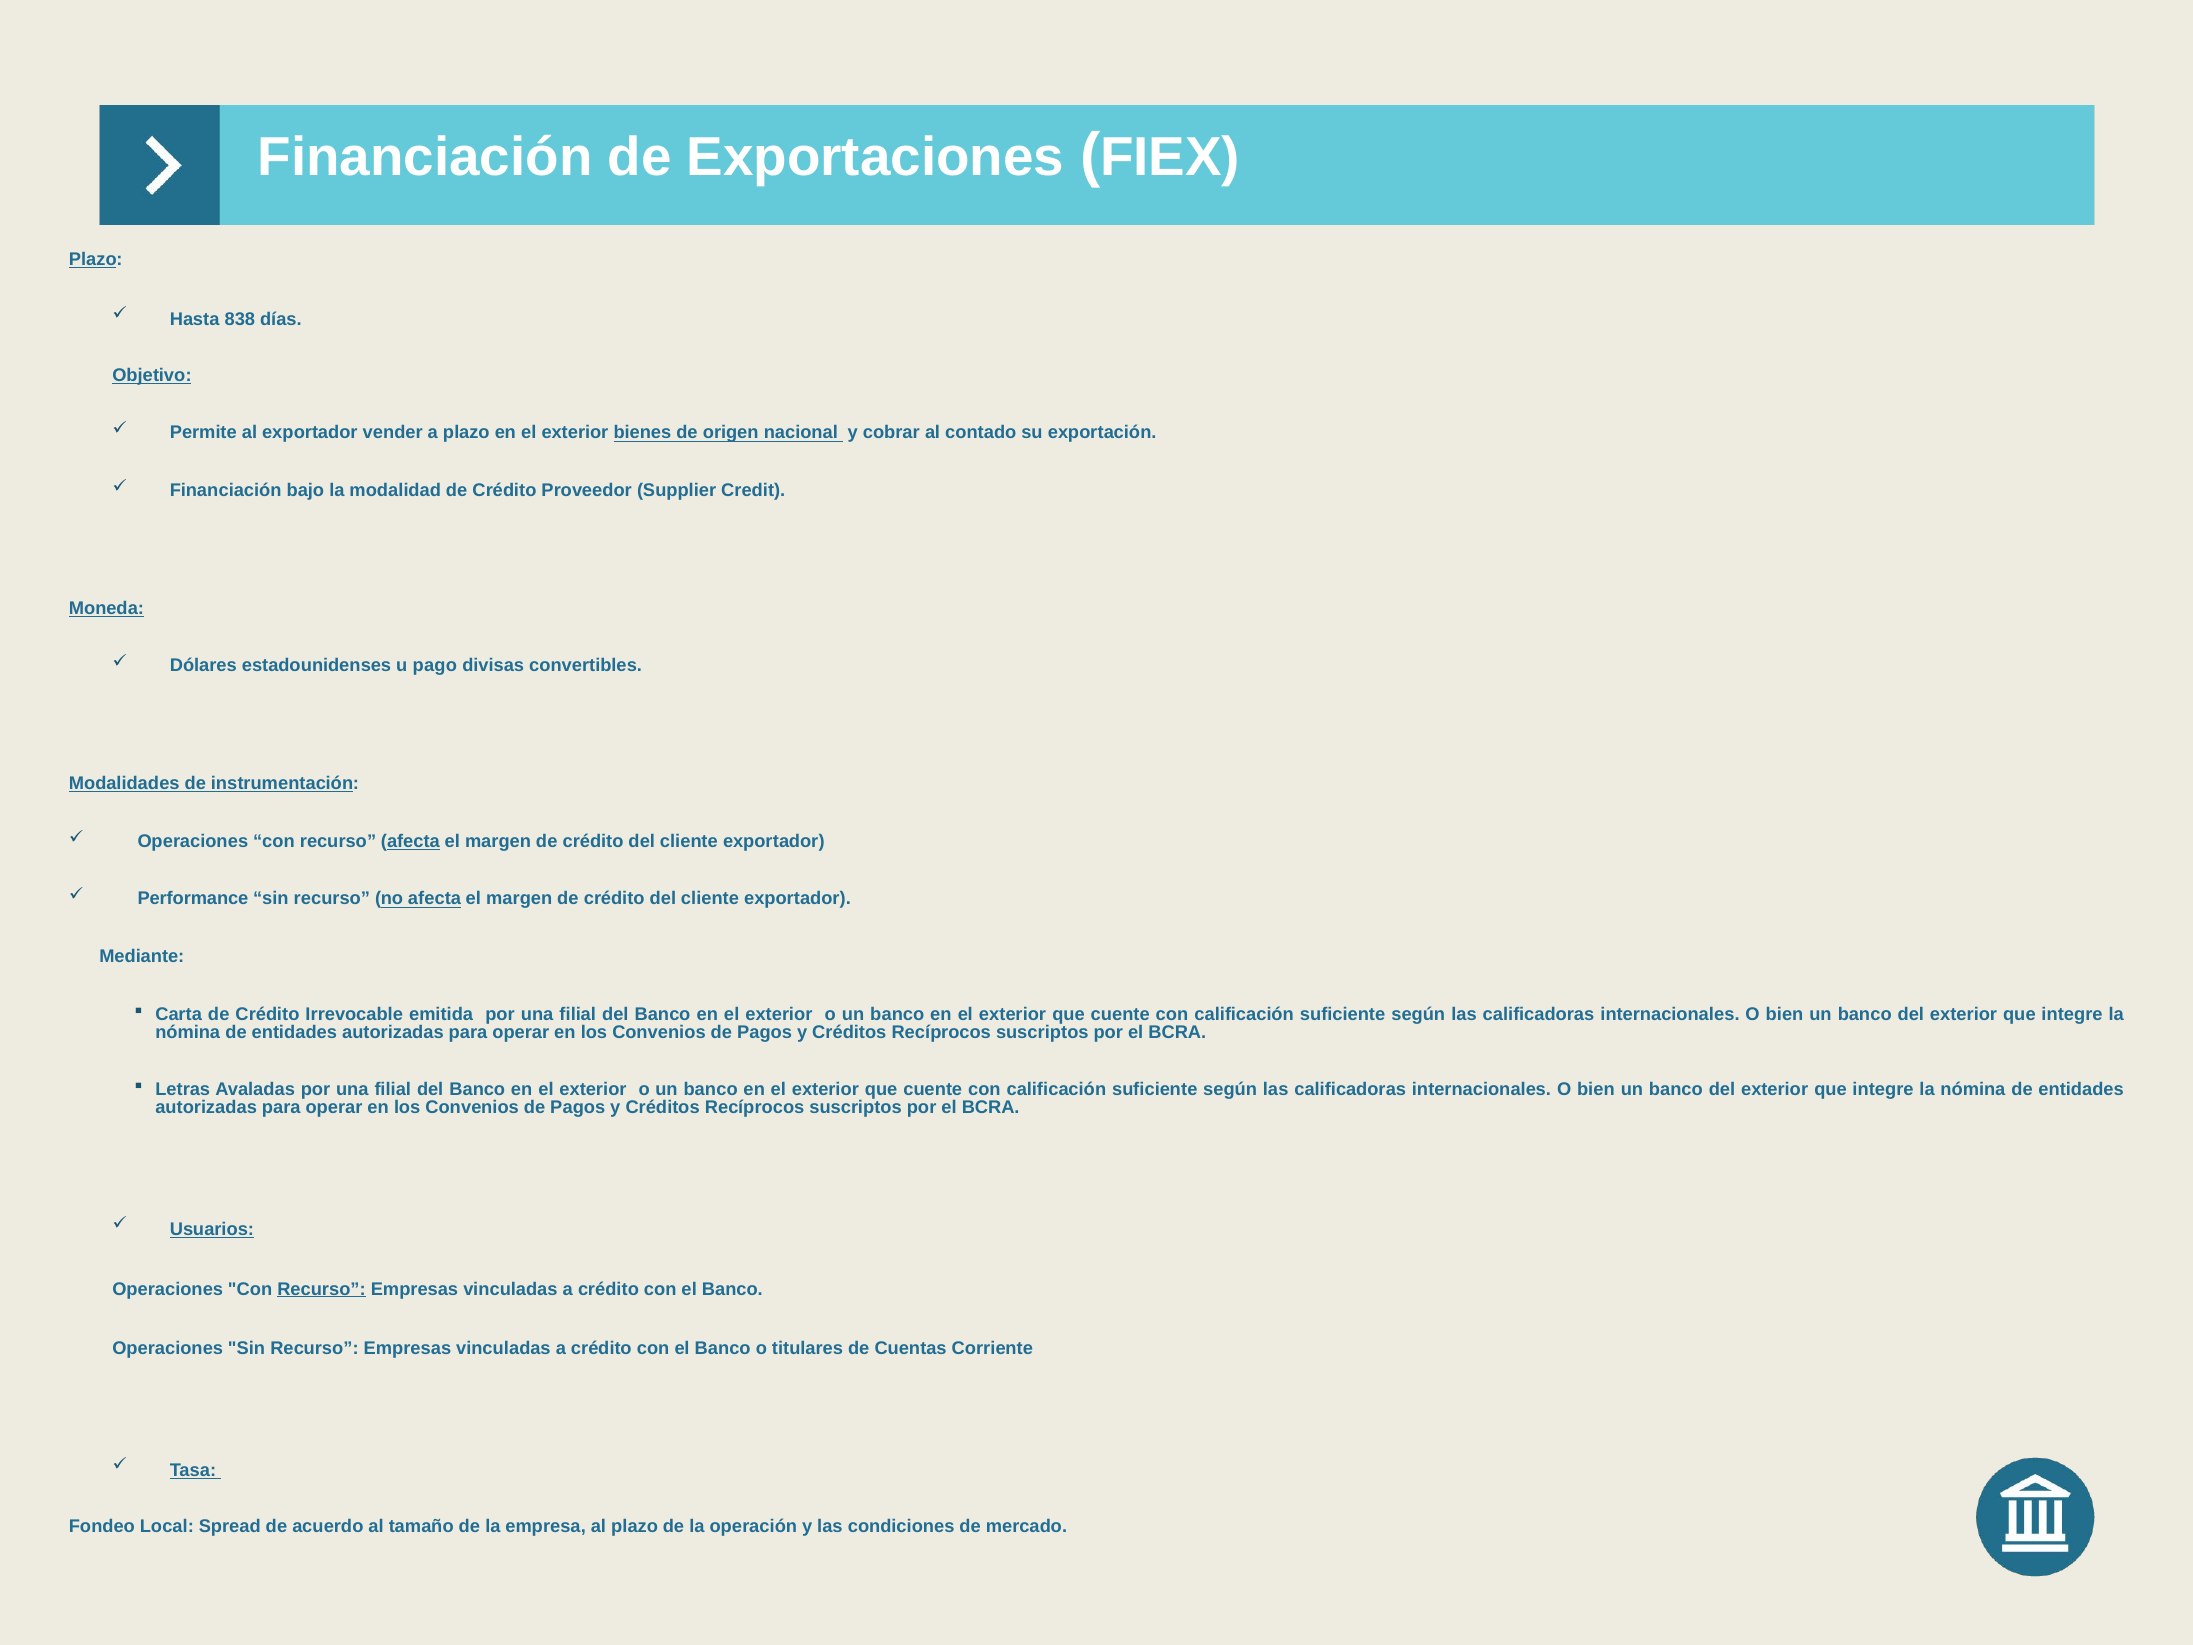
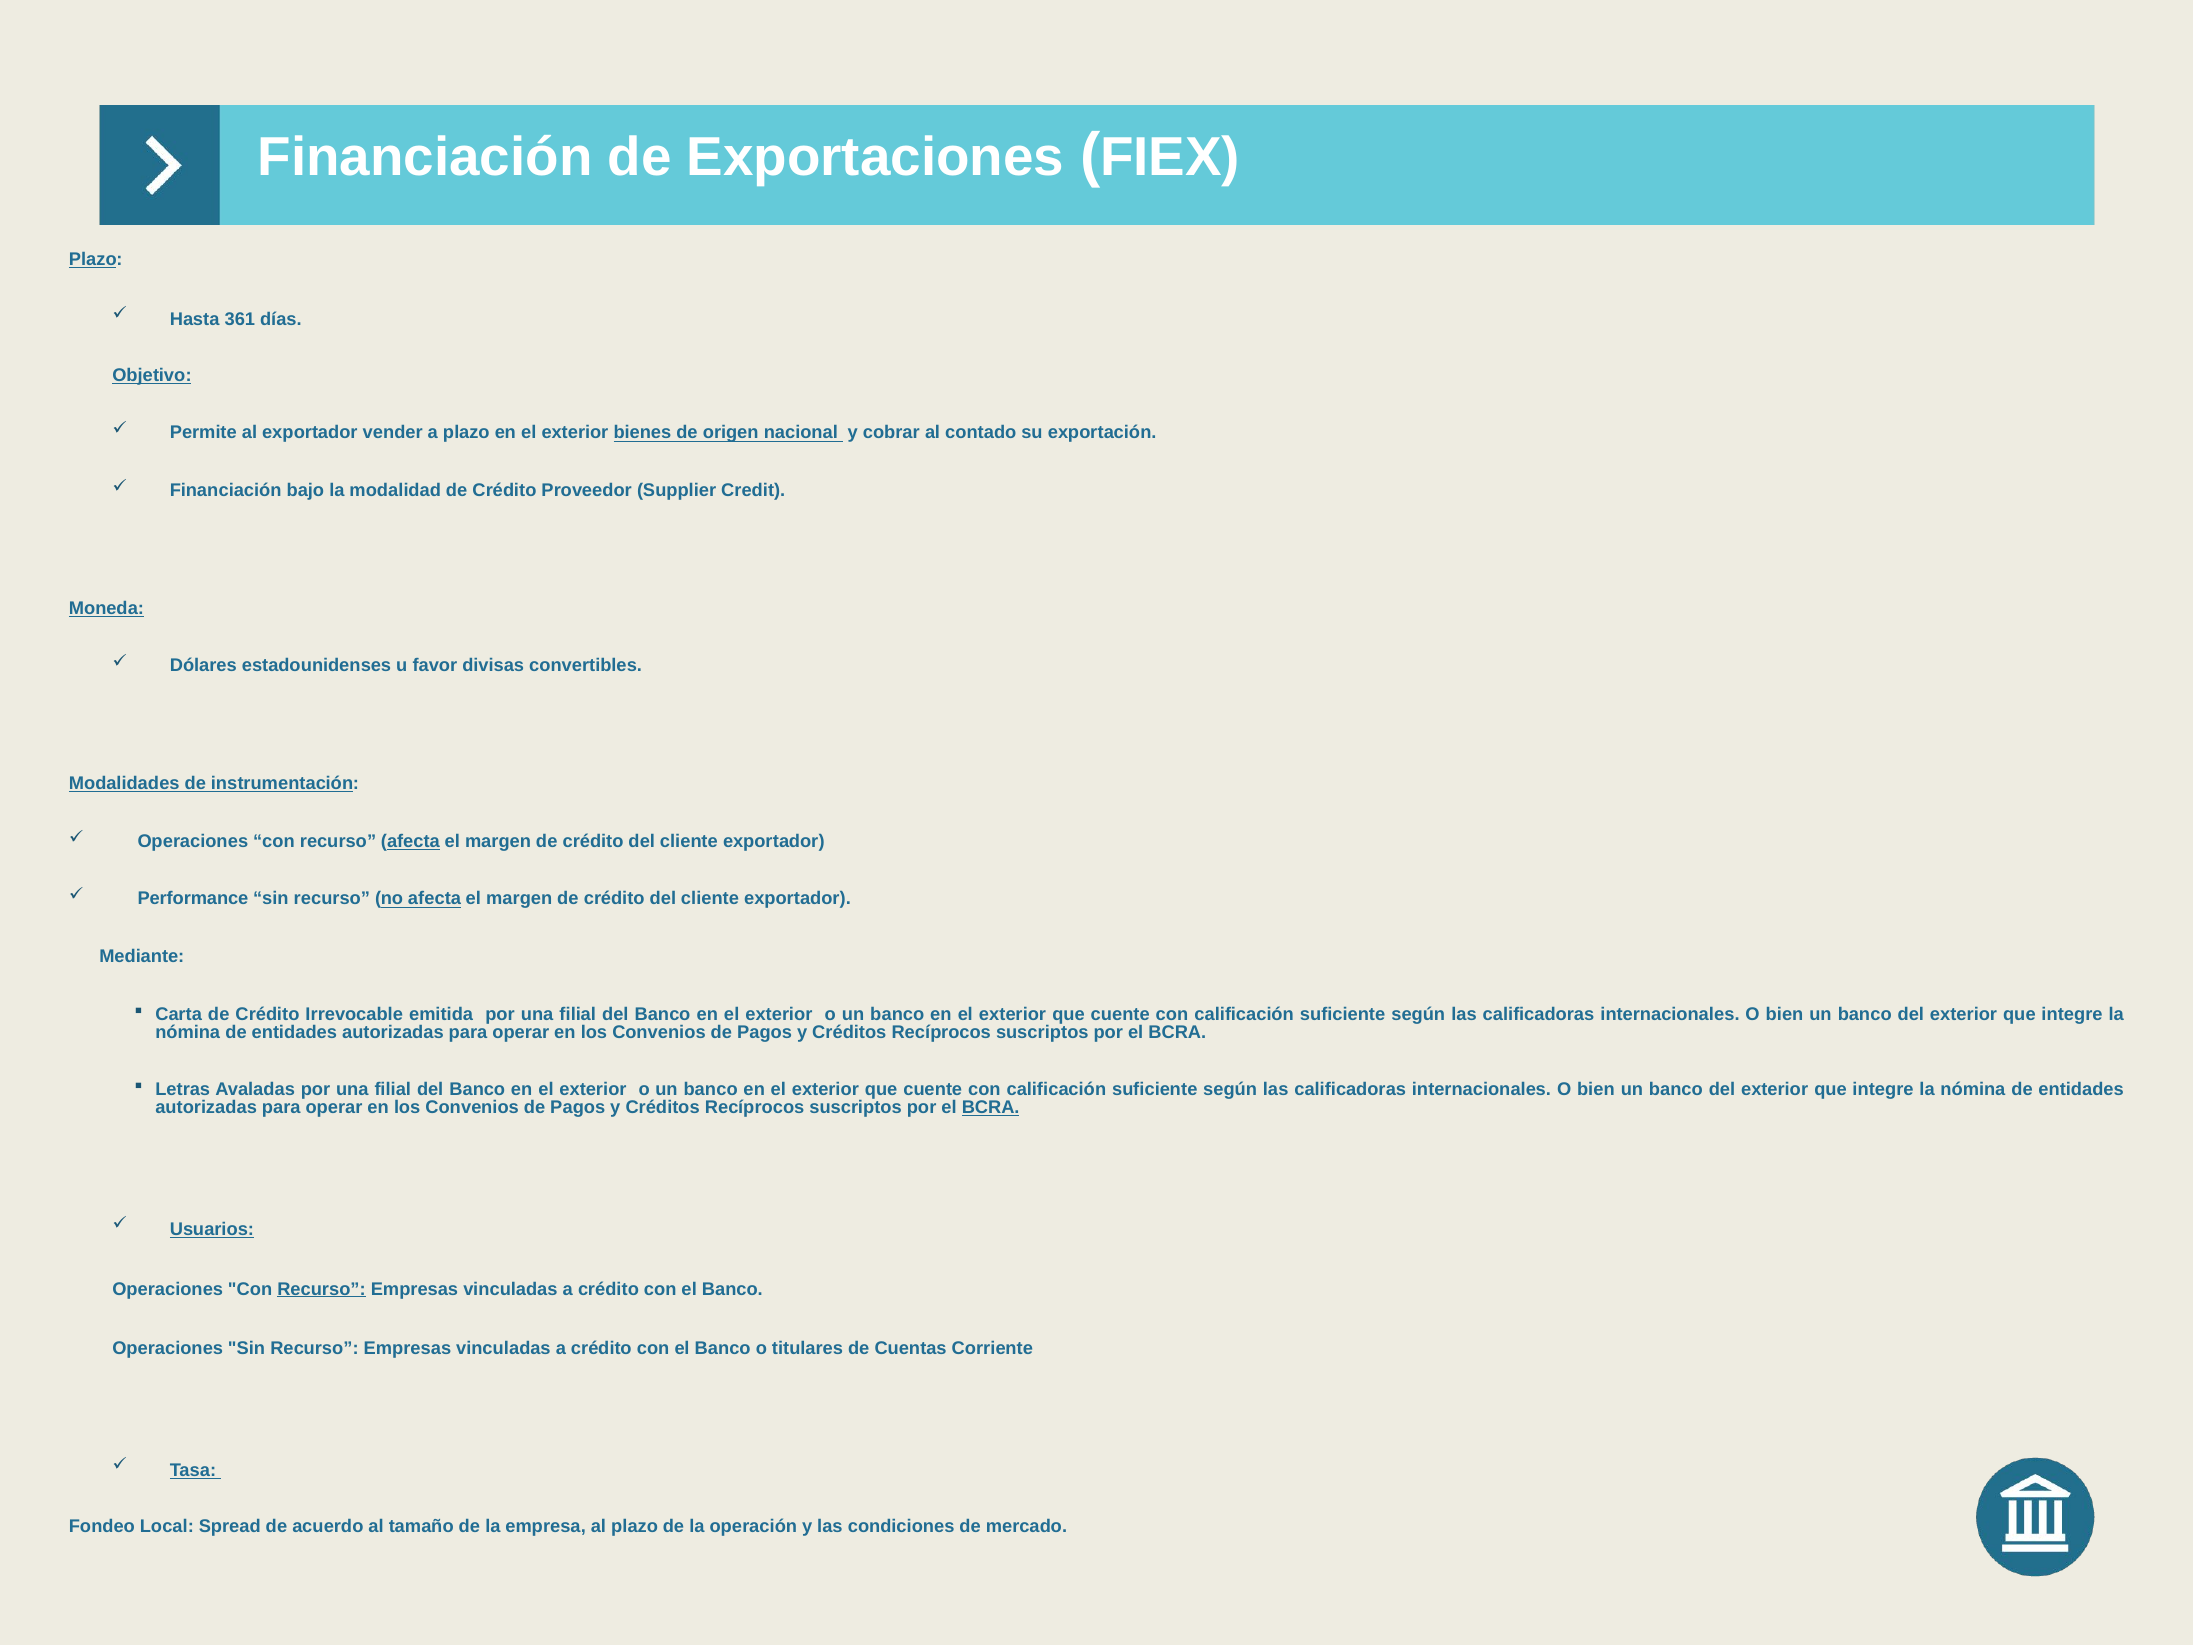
838: 838 -> 361
pago: pago -> favor
BCRA at (991, 1108) underline: none -> present
